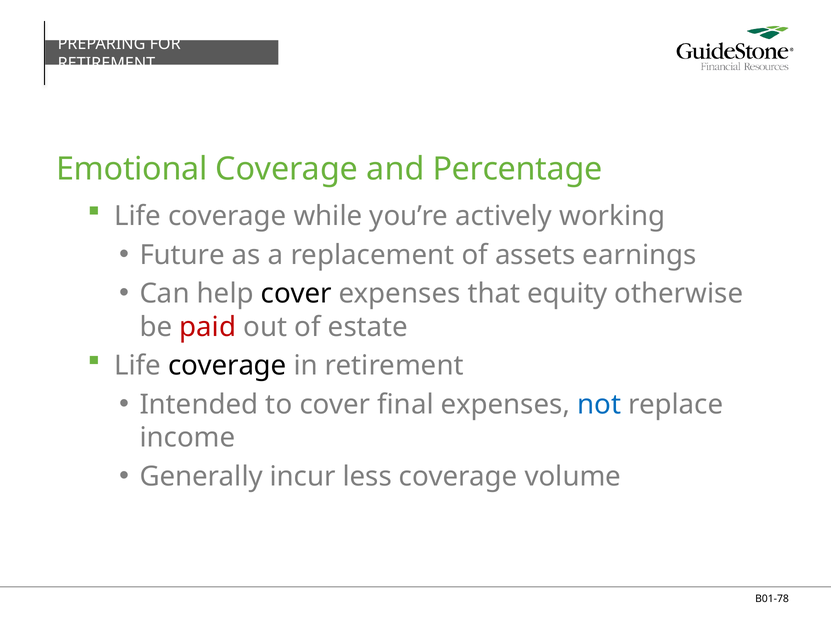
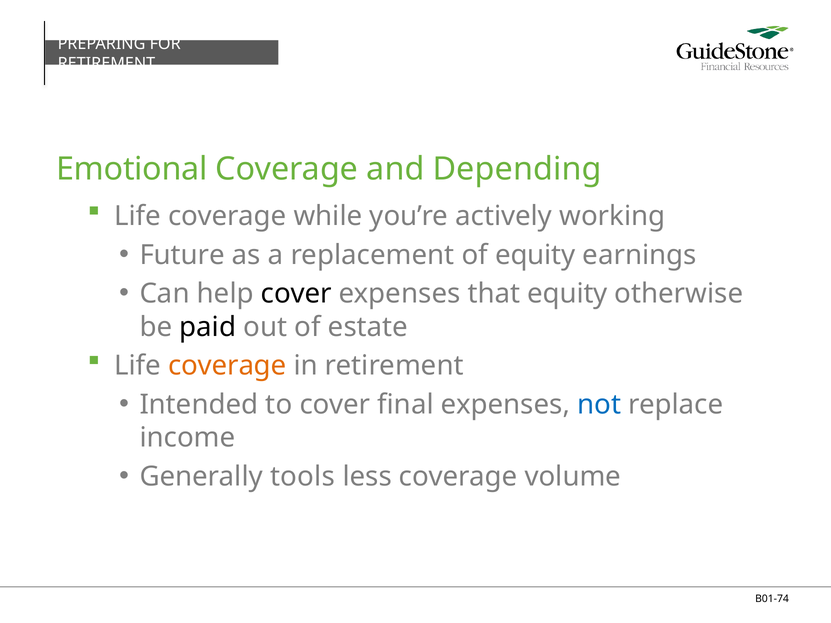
Percentage: Percentage -> Depending
of assets: assets -> equity
paid colour: red -> black
coverage at (227, 366) colour: black -> orange
incur: incur -> tools
B01-78: B01-78 -> B01-74
